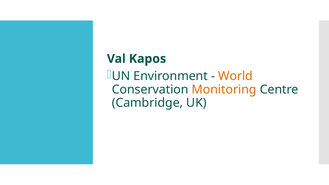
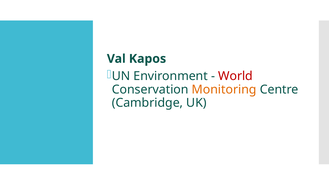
World colour: orange -> red
